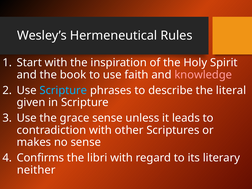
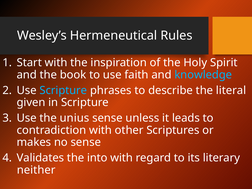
knowledge colour: pink -> light blue
grace: grace -> unius
Confirms: Confirms -> Validates
libri: libri -> into
